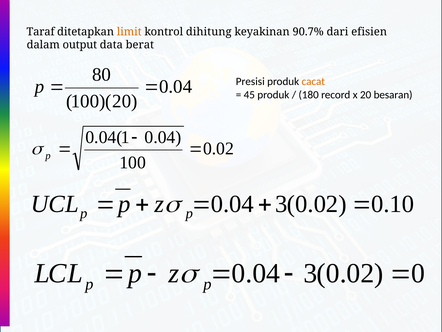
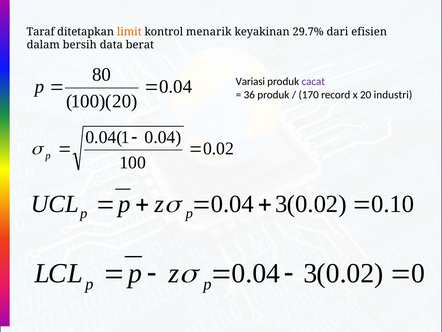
dihitung: dihitung -> menarik
90.7%: 90.7% -> 29.7%
output: output -> bersih
Presisi: Presisi -> Variasi
cacat colour: orange -> purple
45: 45 -> 36
180: 180 -> 170
besaran: besaran -> industri
